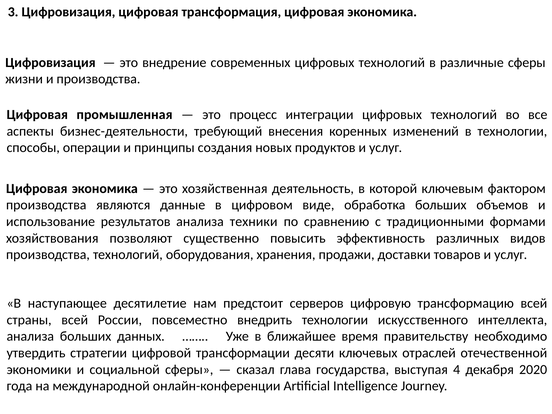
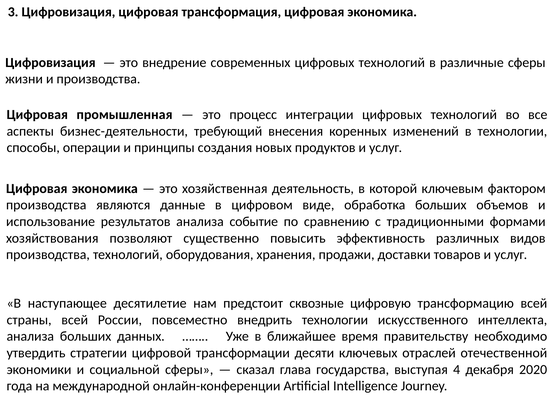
техники: техники -> событие
серверов: серверов -> сквозные
